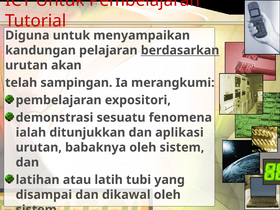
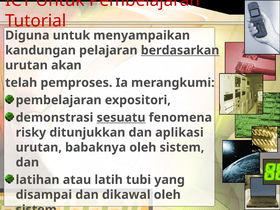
sampingan: sampingan -> pemproses
sesuatu underline: none -> present
ialah: ialah -> risky
